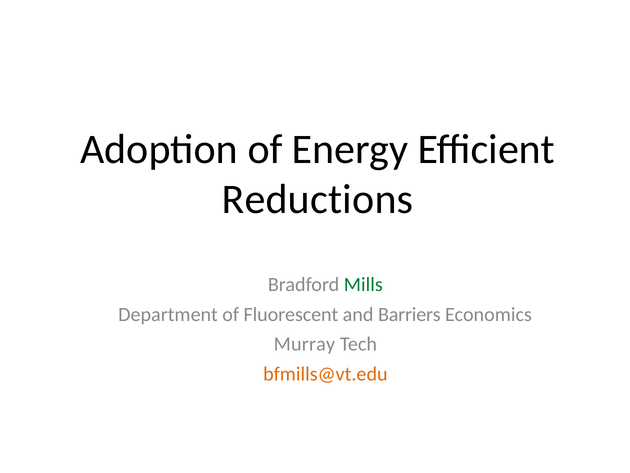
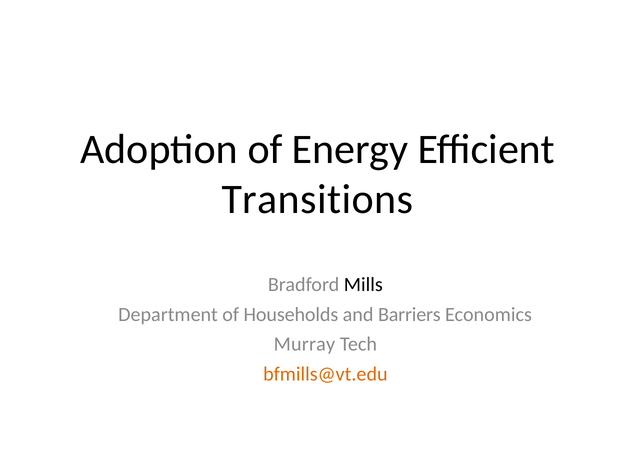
Reductions: Reductions -> Transitions
Mills colour: green -> black
Fluorescent: Fluorescent -> Households
